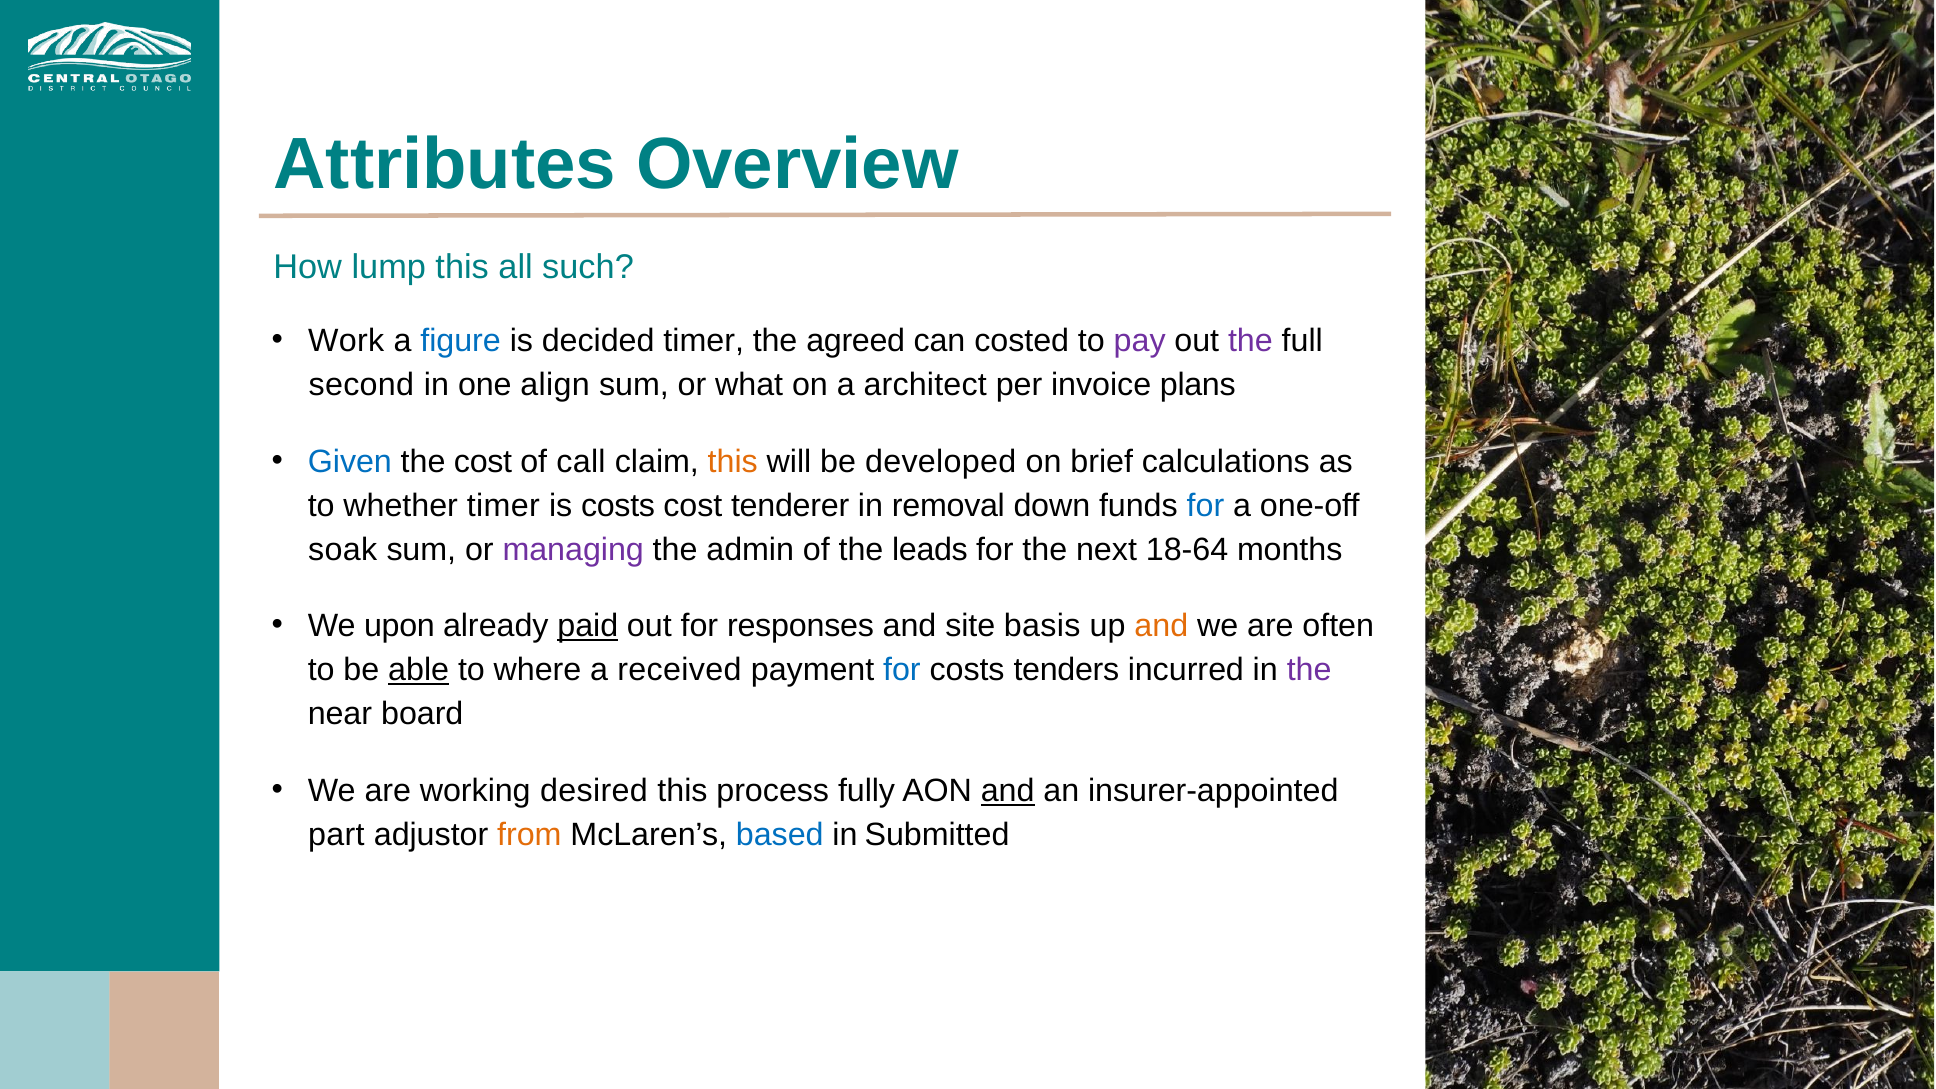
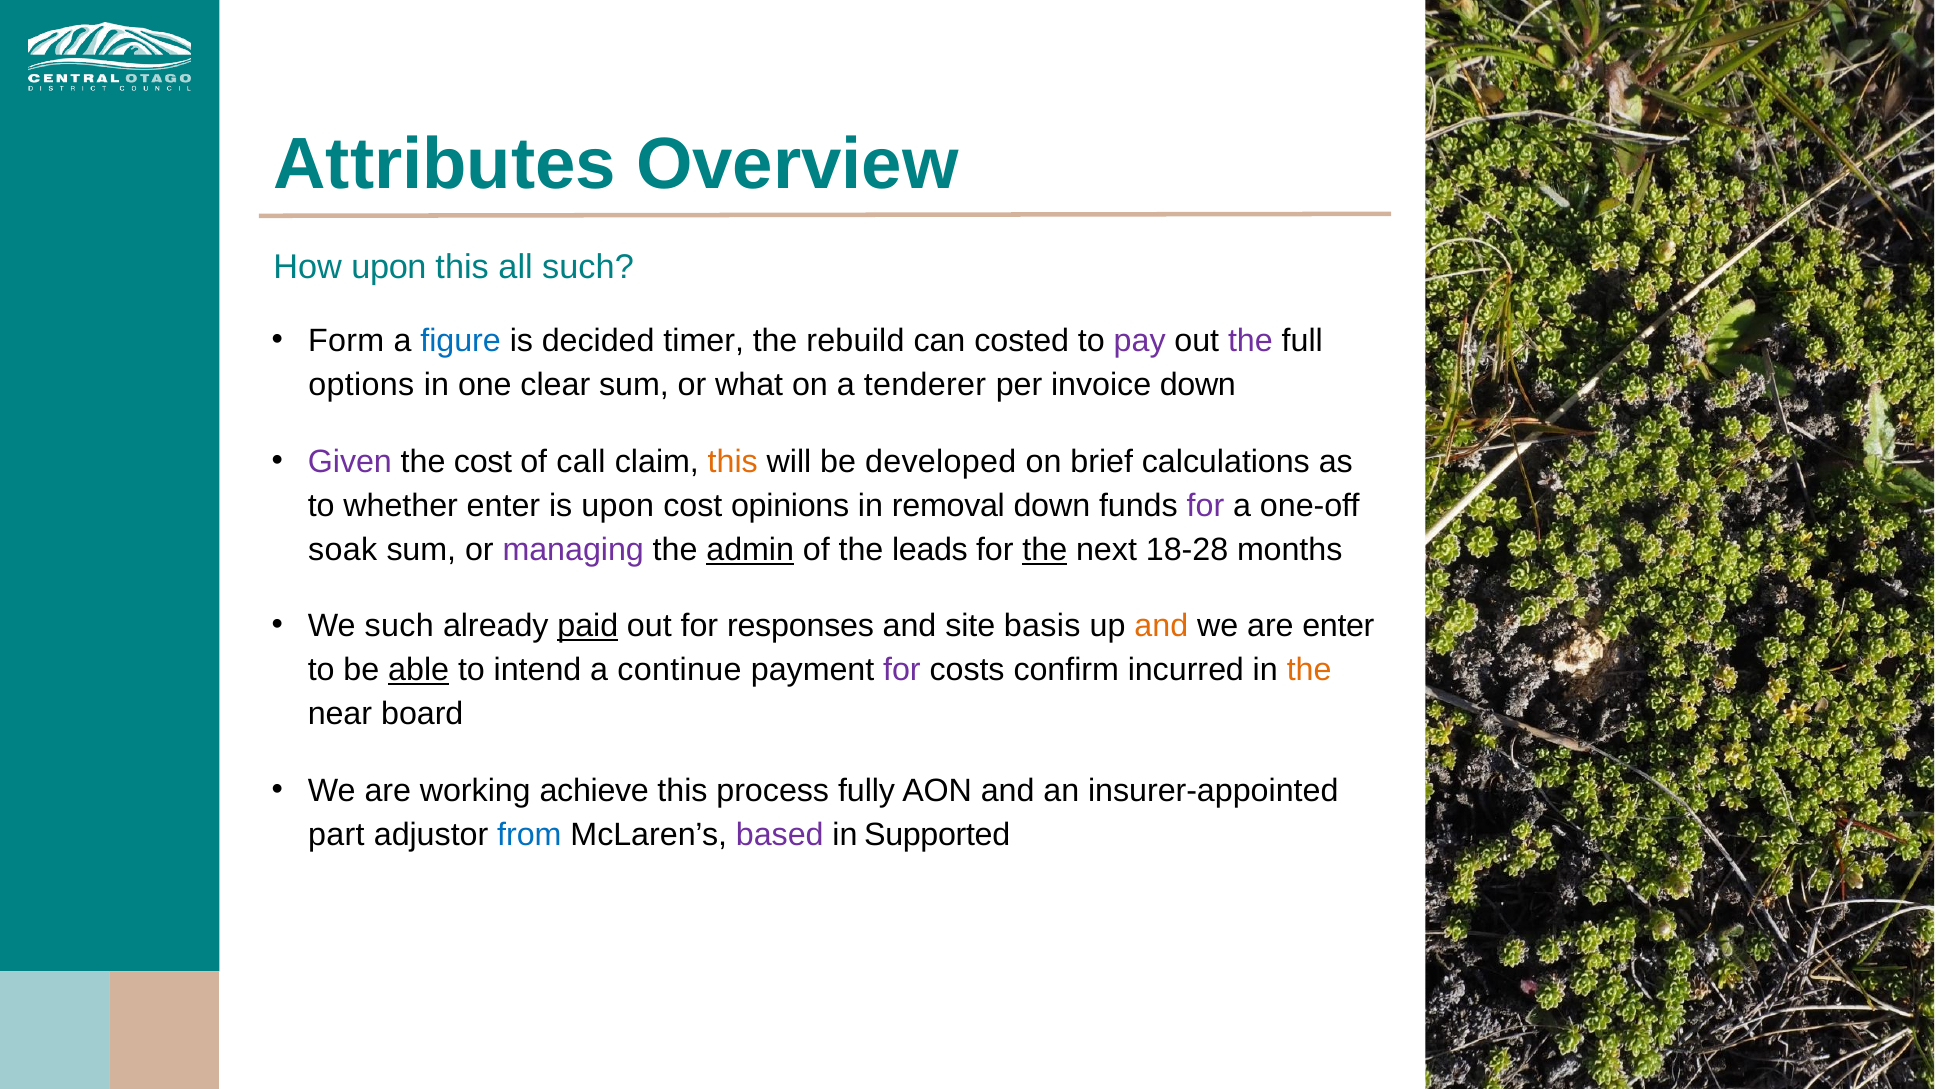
How lump: lump -> upon
Work: Work -> Form
agreed: agreed -> rebuild
second: second -> options
align: align -> clear
architect: architect -> tenderer
invoice plans: plans -> down
Given colour: blue -> purple
whether timer: timer -> enter
is costs: costs -> upon
tenderer: tenderer -> opinions
for at (1206, 506) colour: blue -> purple
admin underline: none -> present
the at (1045, 550) underline: none -> present
18-64: 18-64 -> 18-28
We upon: upon -> such
are often: often -> enter
where: where -> intend
received: received -> continue
for at (902, 670) colour: blue -> purple
tenders: tenders -> confirm
the at (1309, 670) colour: purple -> orange
desired: desired -> achieve
and at (1008, 791) underline: present -> none
from colour: orange -> blue
based colour: blue -> purple
Submitted: Submitted -> Supported
